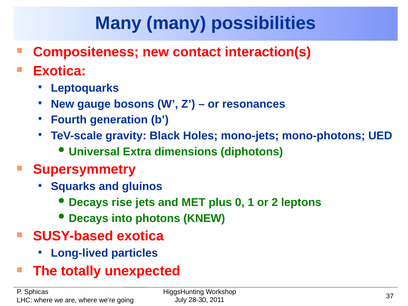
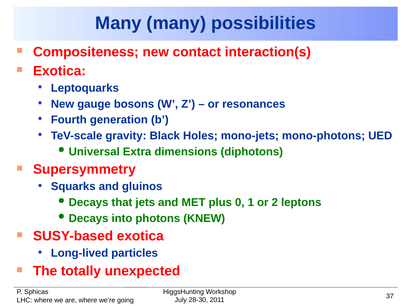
rise: rise -> that
